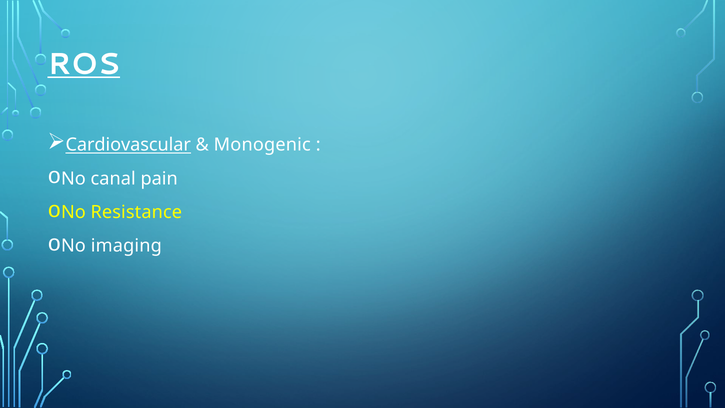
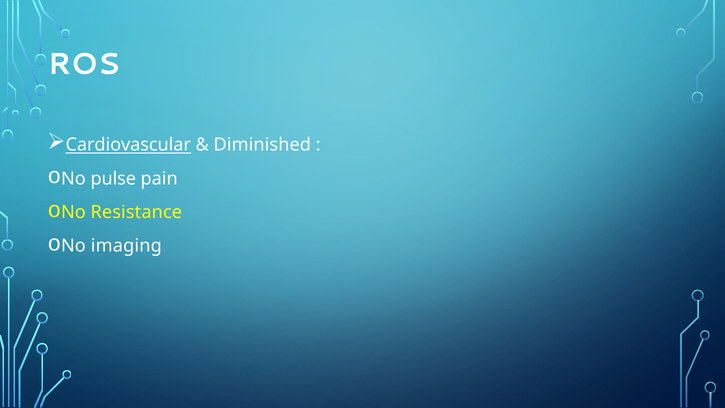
ROS underline: present -> none
Monogenic: Monogenic -> Diminished
canal: canal -> pulse
